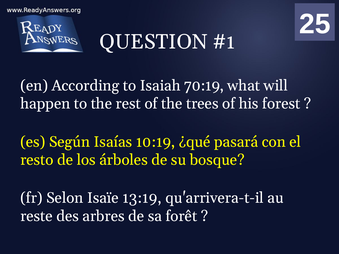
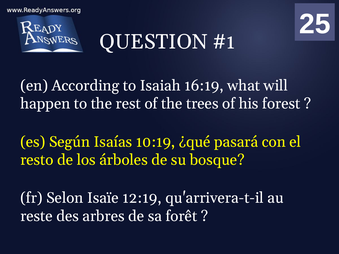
70:19: 70:19 -> 16:19
13:19: 13:19 -> 12:19
